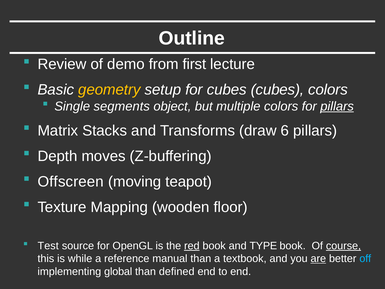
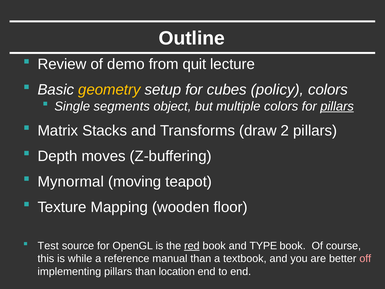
first: first -> quit
cubes cubes: cubes -> policy
6: 6 -> 2
Offscreen: Offscreen -> Mynormal
course underline: present -> none
are underline: present -> none
off colour: light blue -> pink
implementing global: global -> pillars
defined: defined -> location
